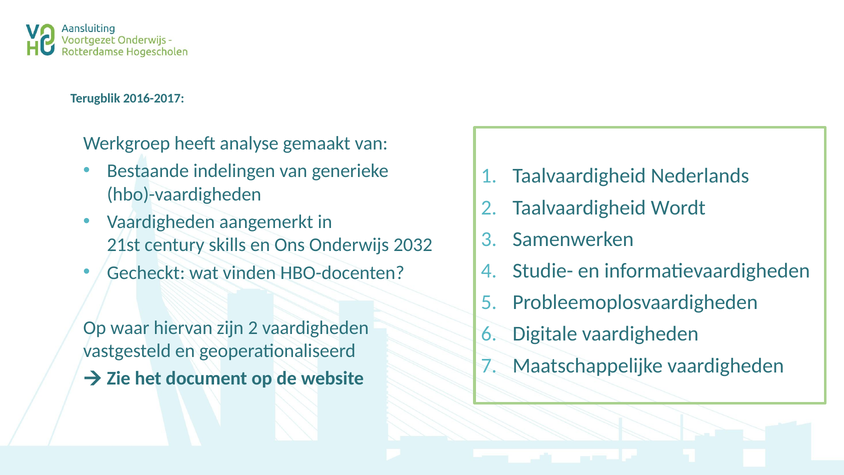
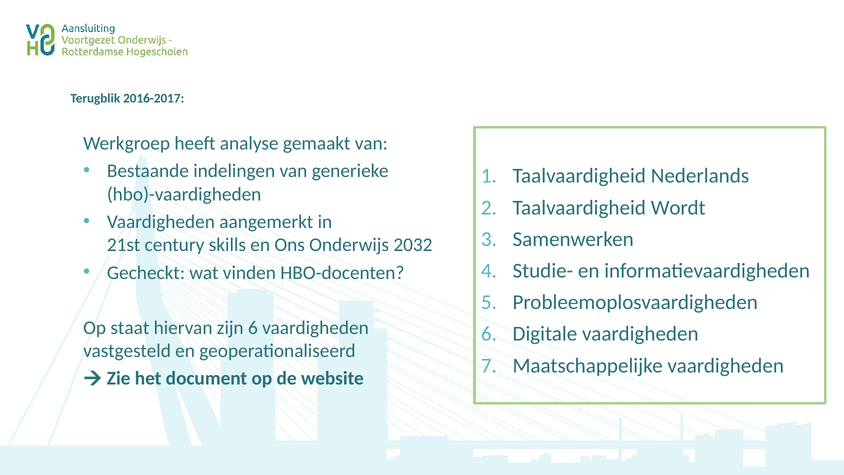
waar: waar -> staat
zijn 2: 2 -> 6
